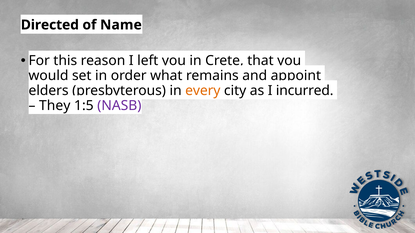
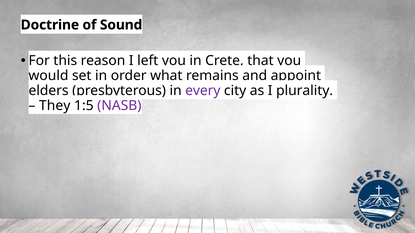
Directed: Directed -> Doctrine
Name: Name -> Sound
every colour: orange -> purple
incurred: incurred -> plurality
